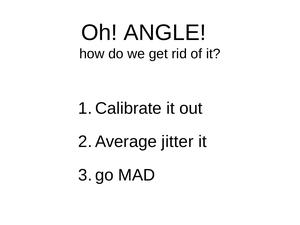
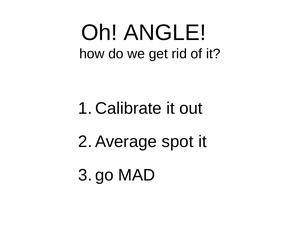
jitter: jitter -> spot
